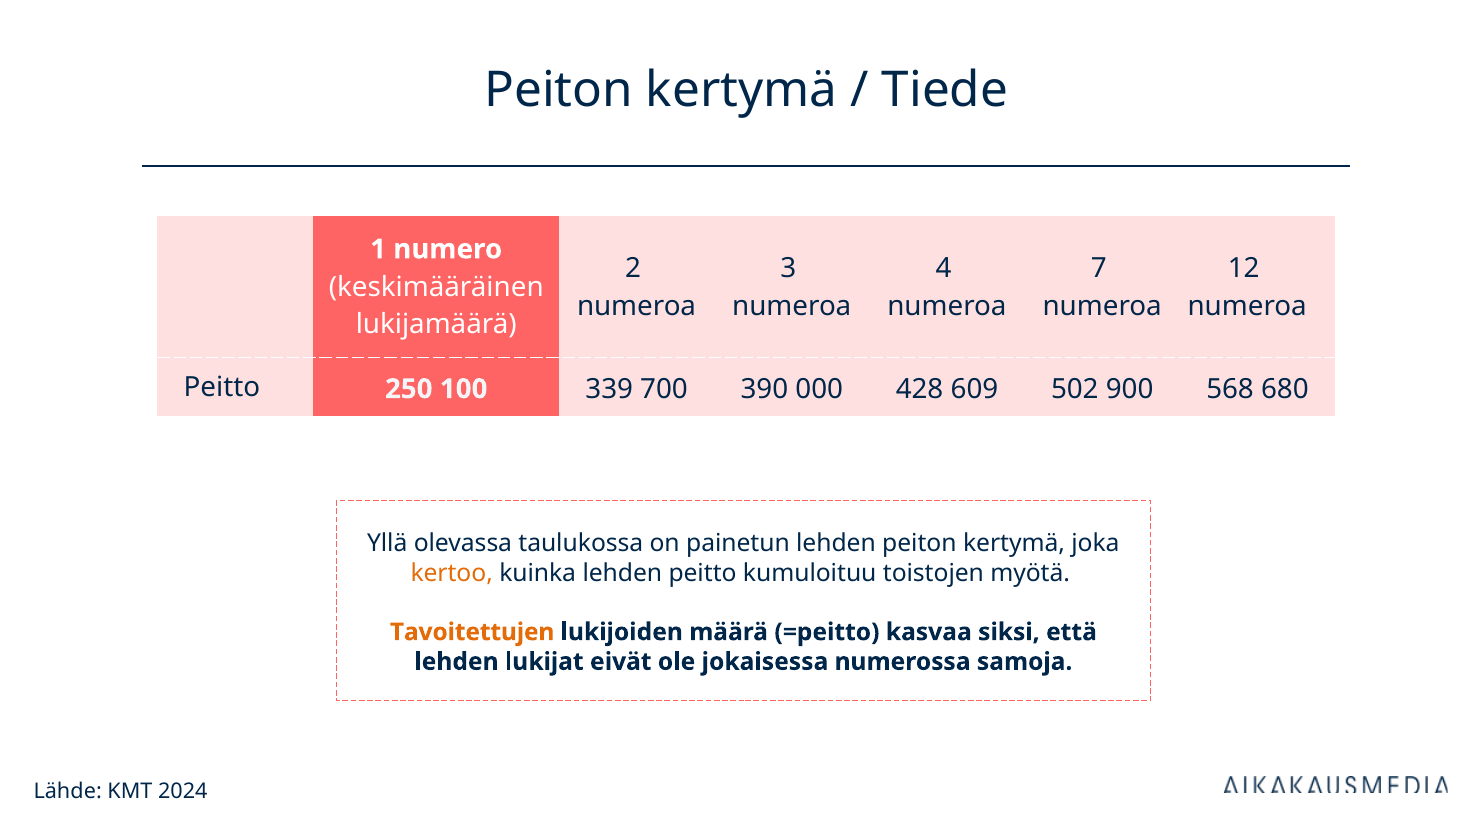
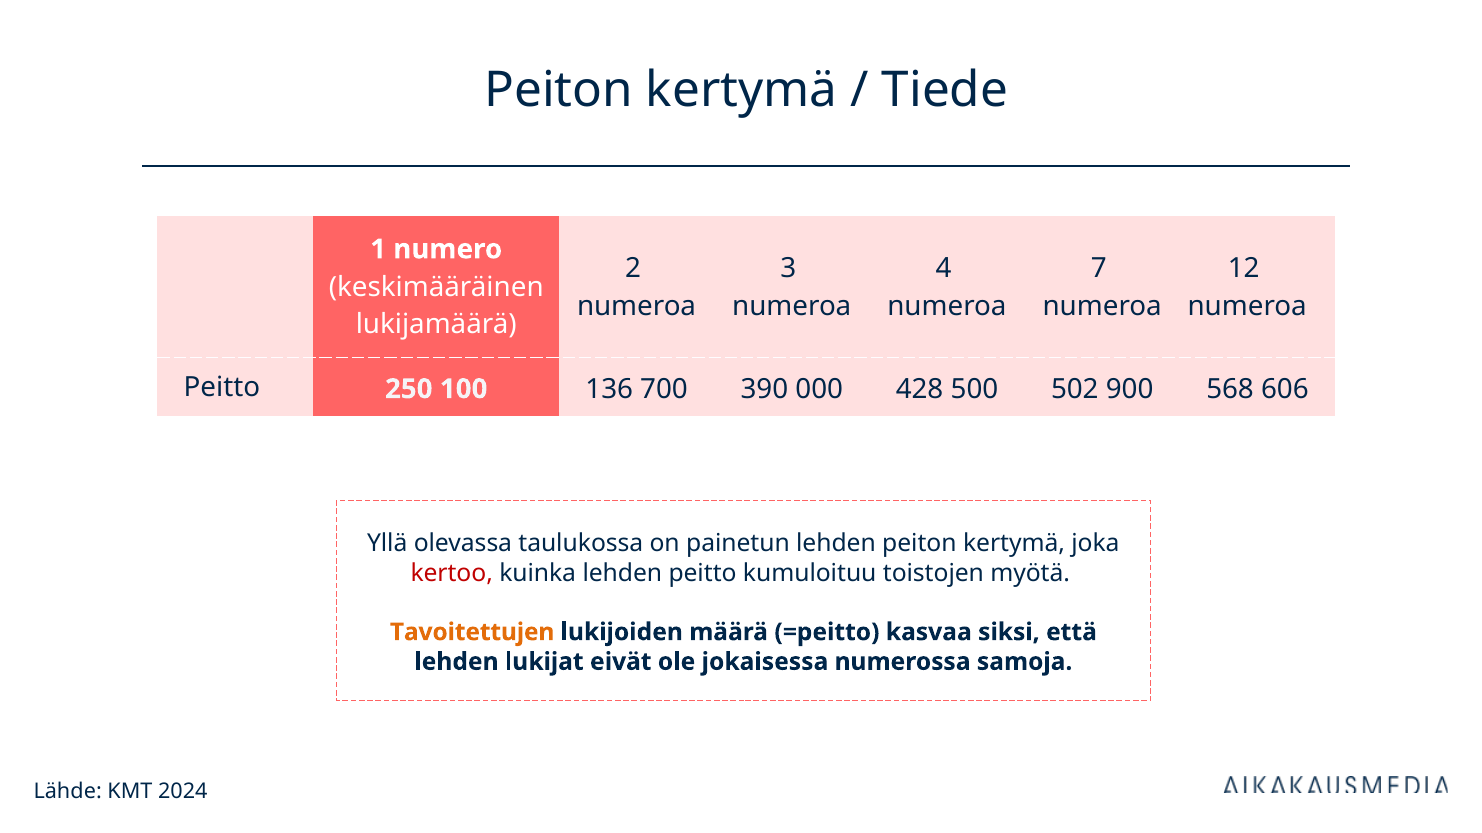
339: 339 -> 136
609: 609 -> 500
680: 680 -> 606
kertoo colour: orange -> red
